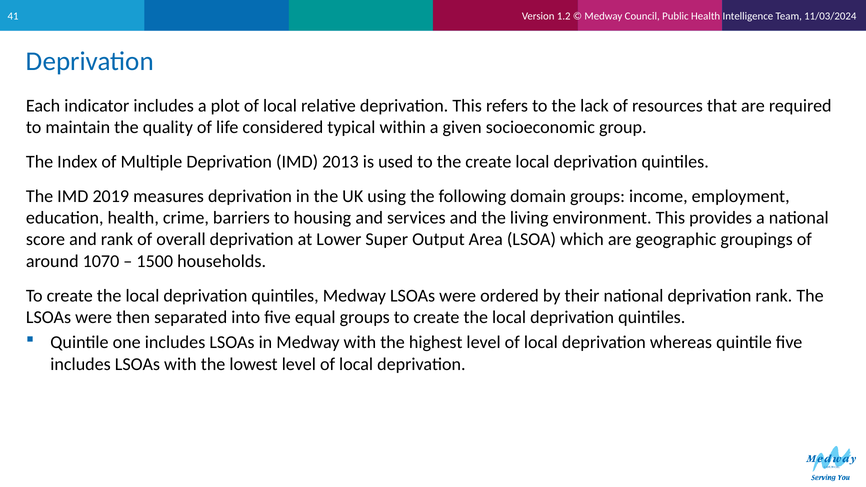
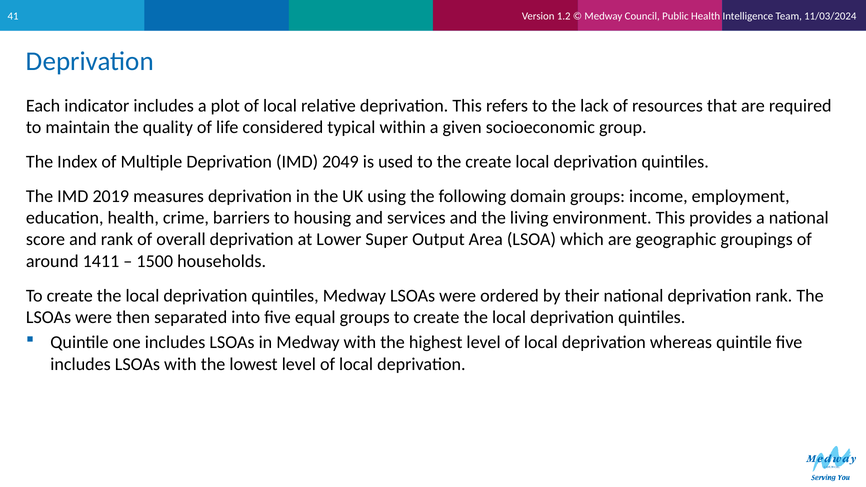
2013: 2013 -> 2049
1070: 1070 -> 1411
